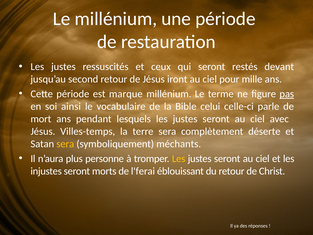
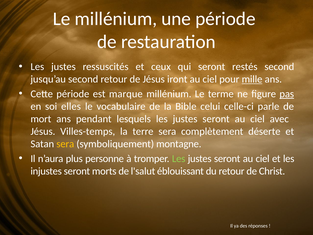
restés devant: devant -> second
mille underline: none -> present
ainsi: ainsi -> elles
méchants: méchants -> montagne
Les at (179, 158) colour: yellow -> light green
l'ferai: l'ferai -> l'salut
